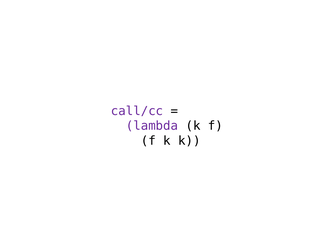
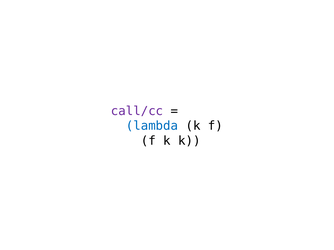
lambda colour: purple -> blue
